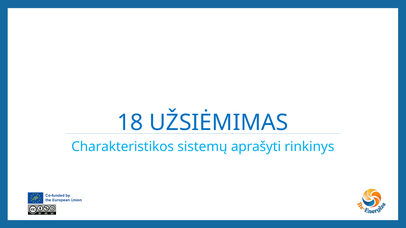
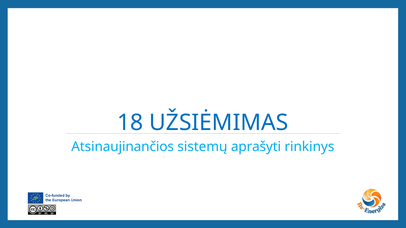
Charakteristikos: Charakteristikos -> Atsinaujinančios
